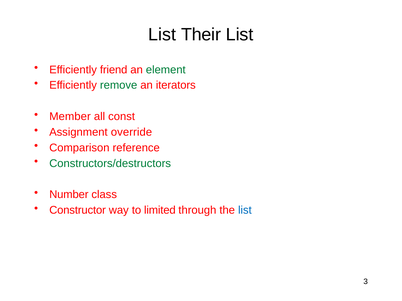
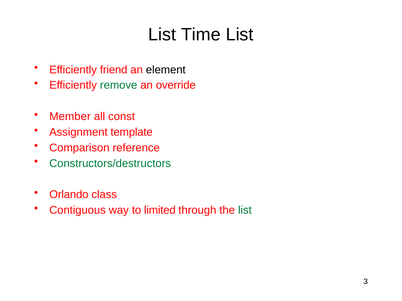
Their: Their -> Time
element colour: green -> black
iterators: iterators -> override
override: override -> template
Number: Number -> Orlando
Constructor: Constructor -> Contiguous
list at (245, 211) colour: blue -> green
